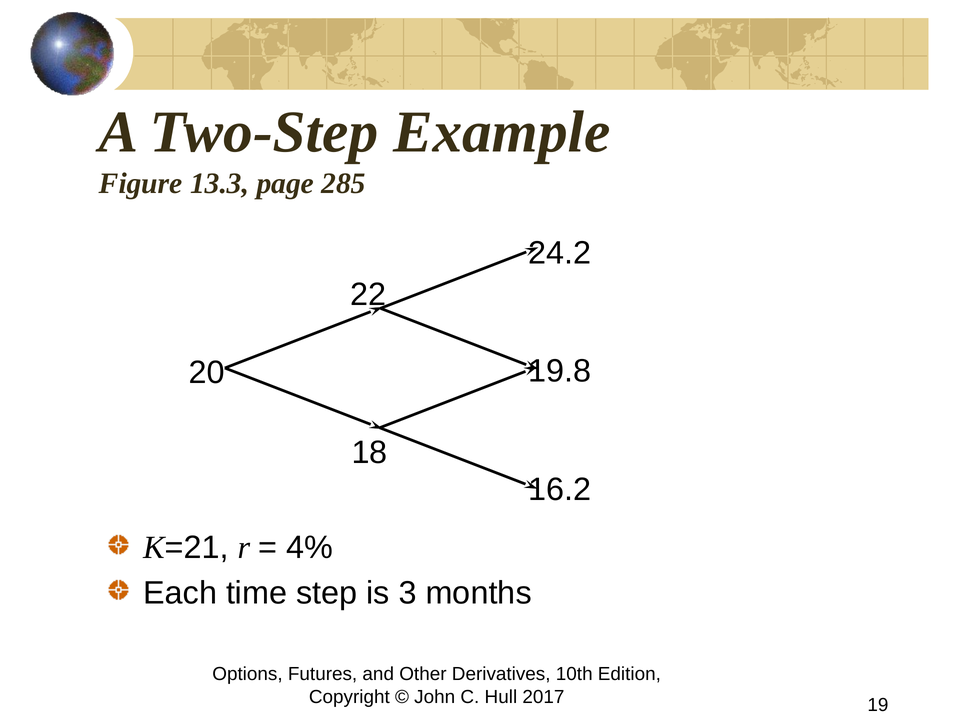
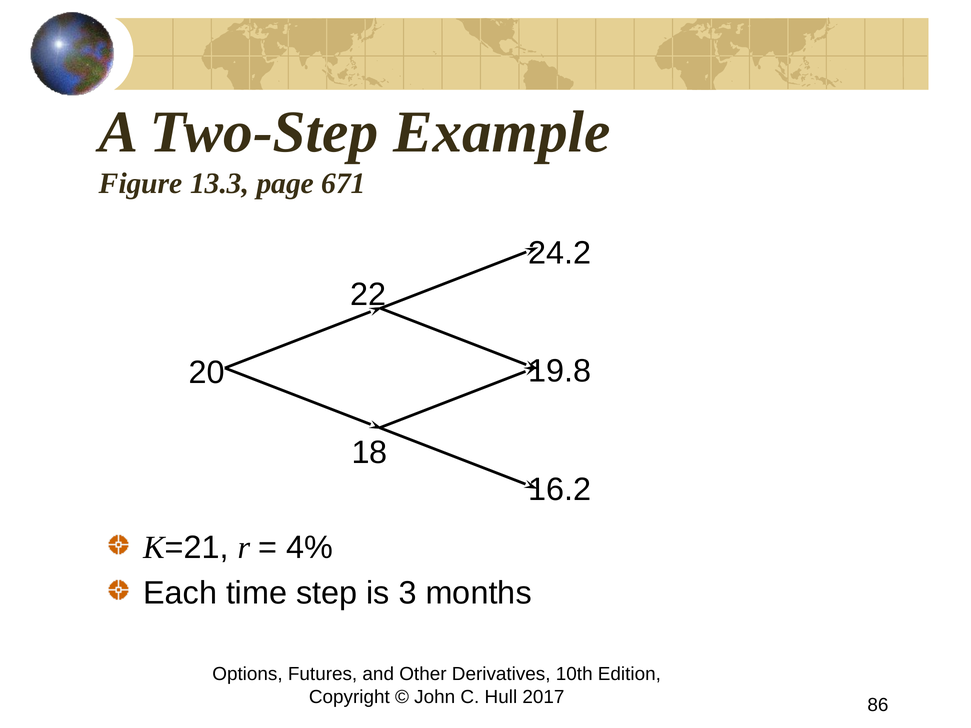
285: 285 -> 671
19: 19 -> 86
